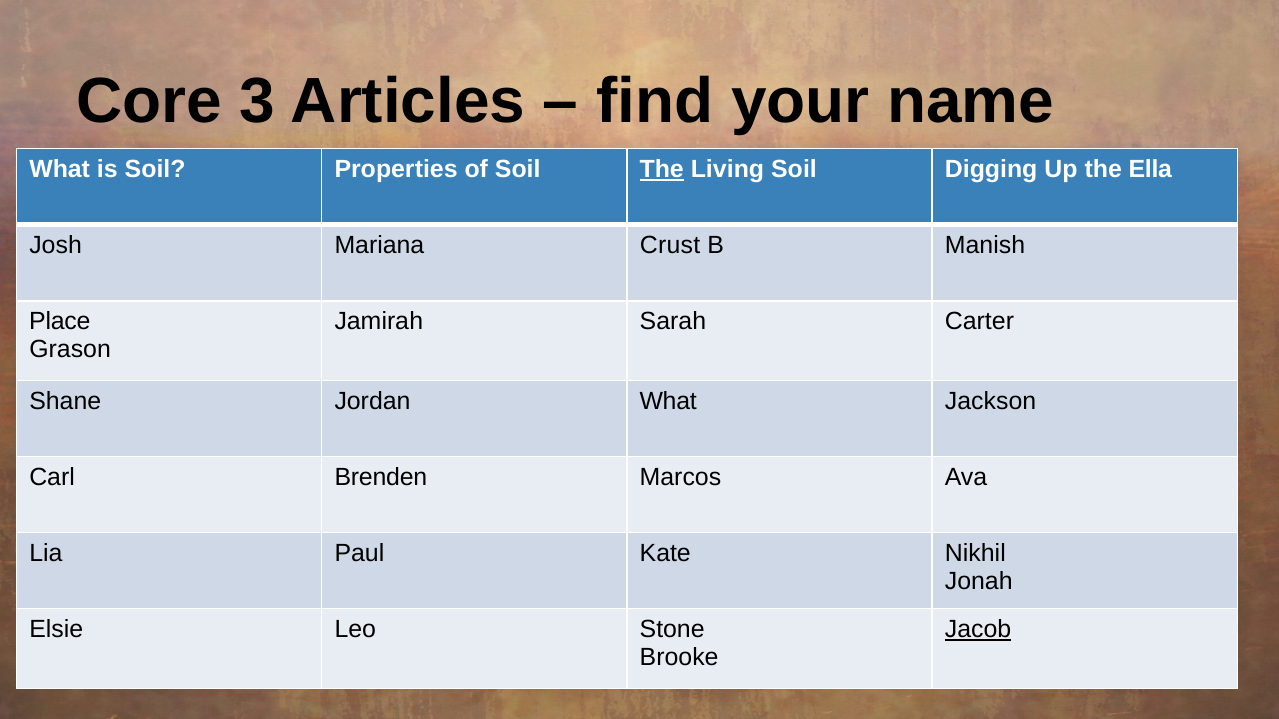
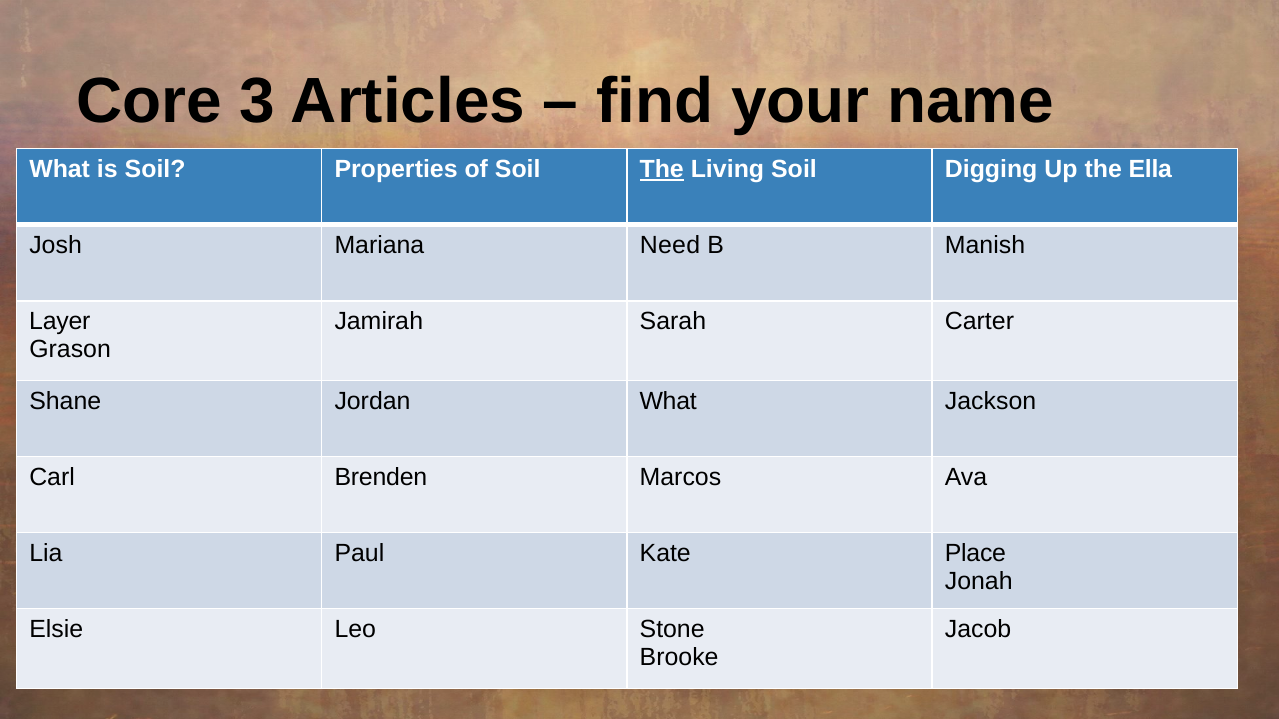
Crust: Crust -> Need
Place: Place -> Layer
Nikhil: Nikhil -> Place
Jacob underline: present -> none
